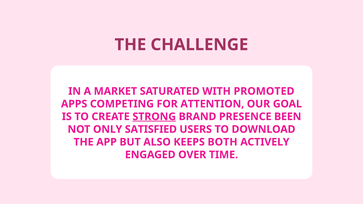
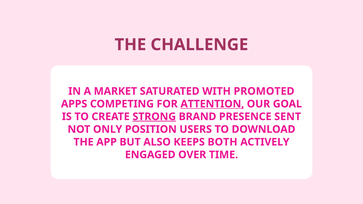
ATTENTION underline: none -> present
BEEN: BEEN -> SENT
SATISFIED: SATISFIED -> POSITION
